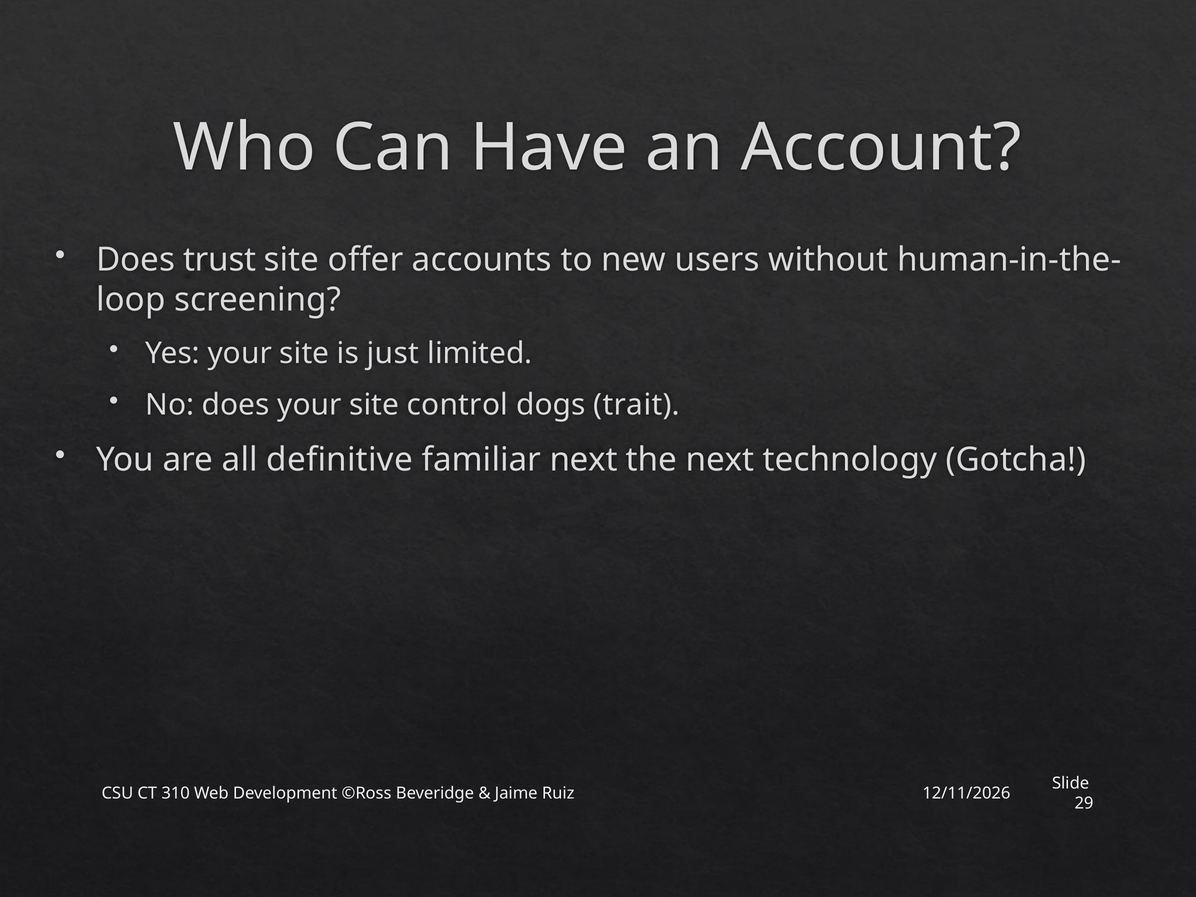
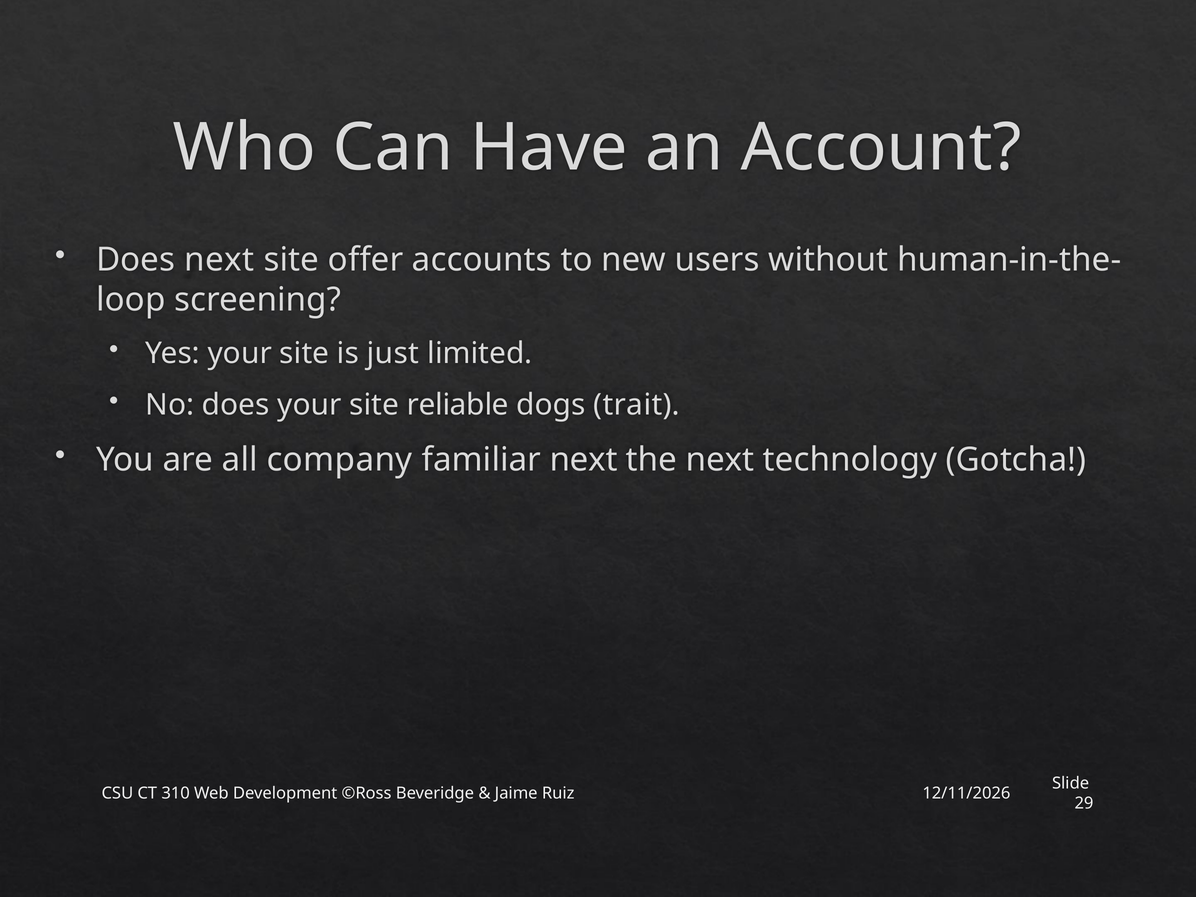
Does trust: trust -> next
control: control -> reliable
definitive: definitive -> company
